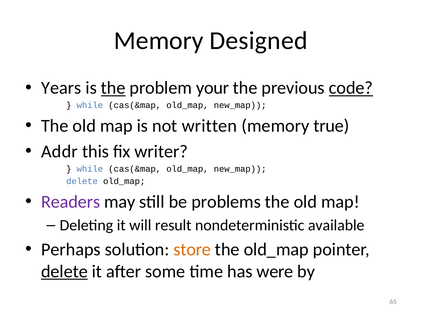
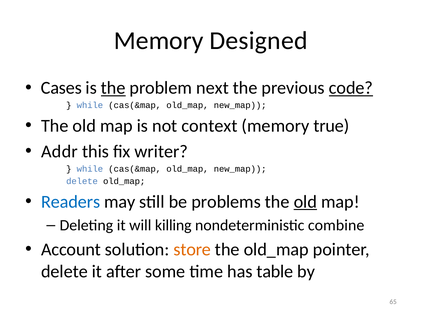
Years: Years -> Cases
your: your -> next
written: written -> context
Readers colour: purple -> blue
old at (305, 202) underline: none -> present
result: result -> killing
available: available -> combine
Perhaps: Perhaps -> Account
delete at (64, 272) underline: present -> none
were: were -> table
